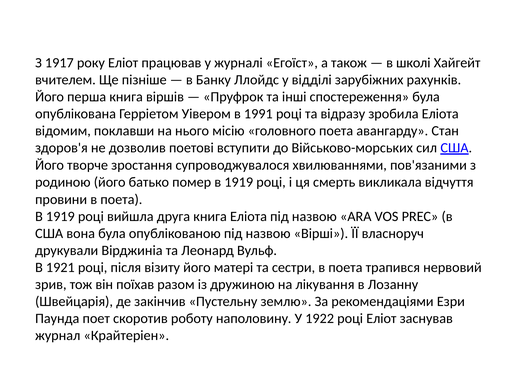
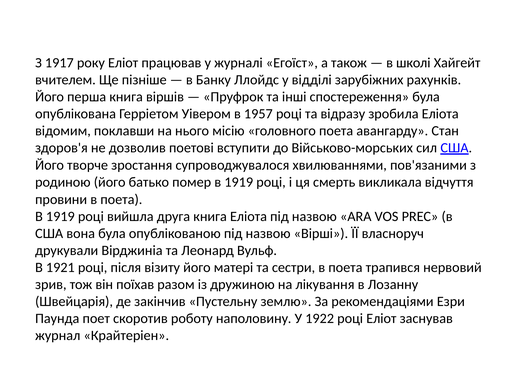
1991: 1991 -> 1957
